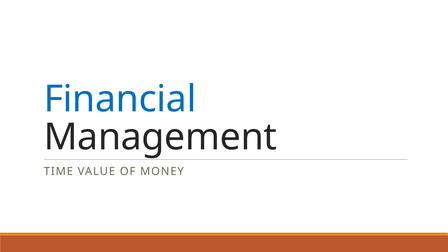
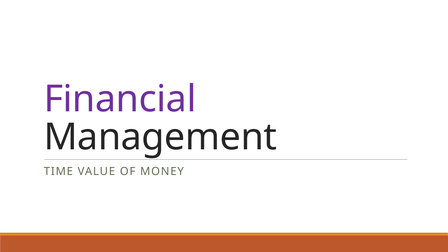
Financial colour: blue -> purple
